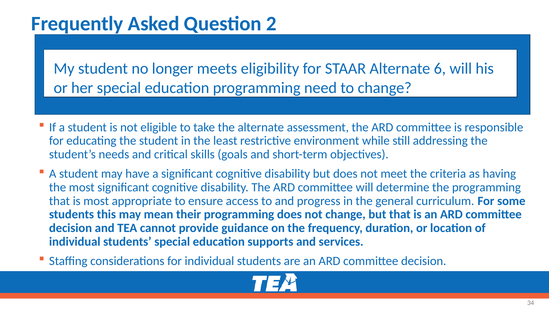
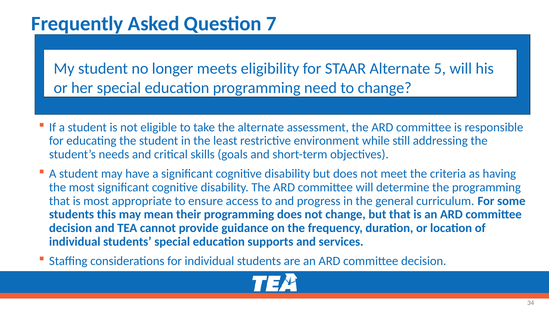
2: 2 -> 7
6: 6 -> 5
